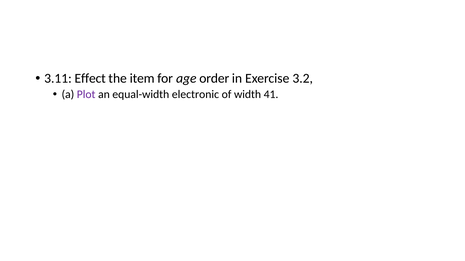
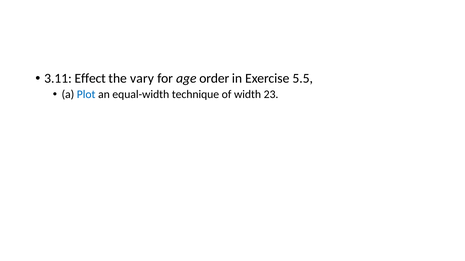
item: item -> vary
3.2: 3.2 -> 5.5
Plot colour: purple -> blue
electronic: electronic -> technique
41: 41 -> 23
